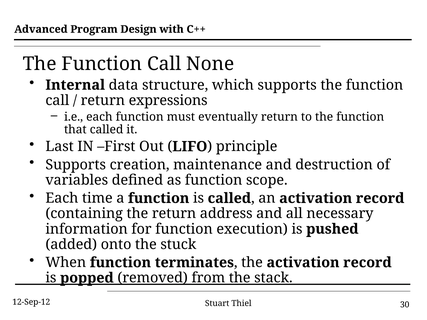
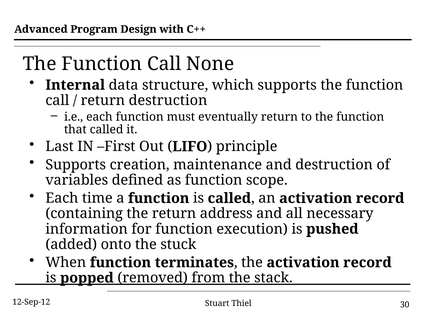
return expressions: expressions -> destruction
